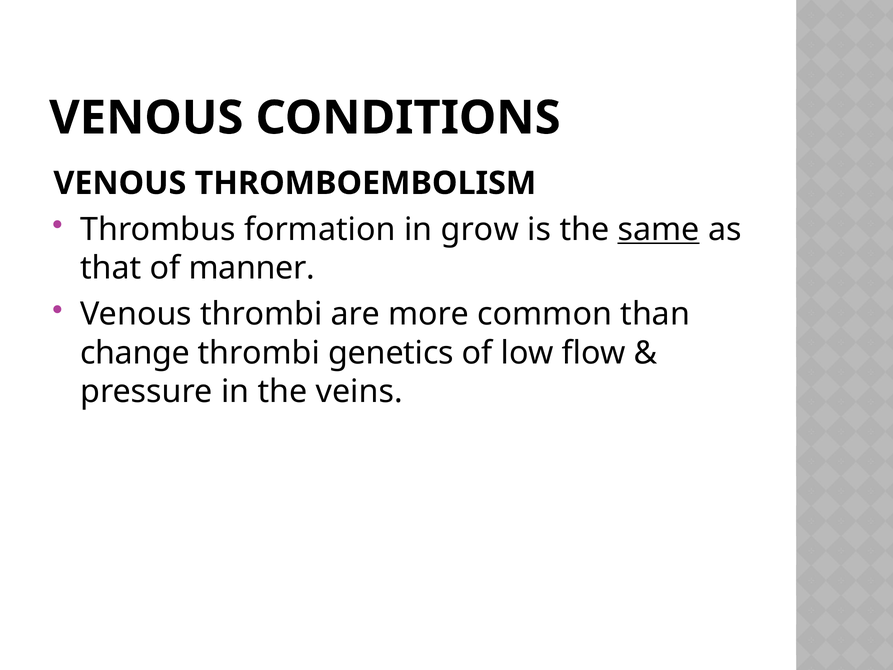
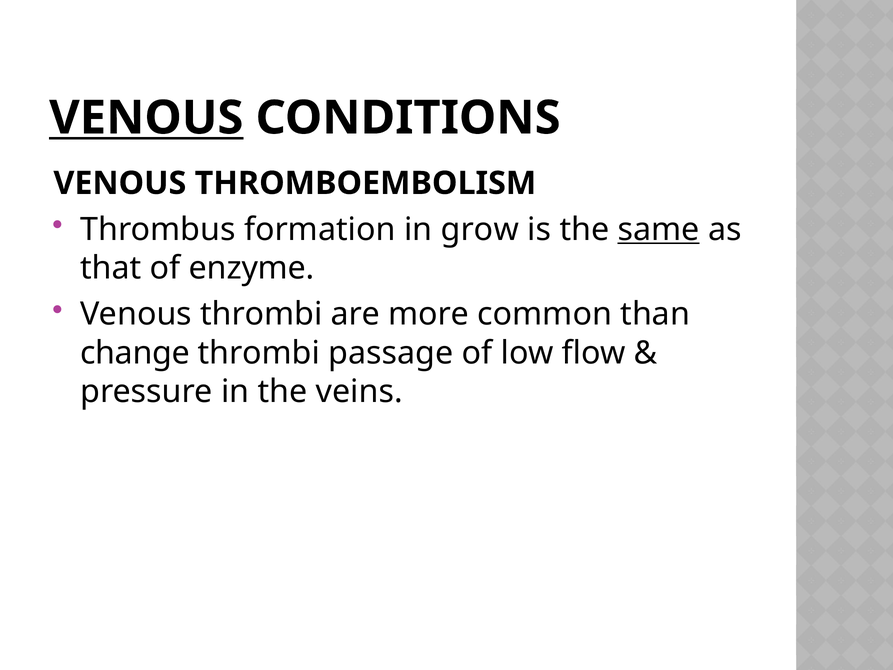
VENOUS at (146, 118) underline: none -> present
manner: manner -> enzyme
genetics: genetics -> passage
